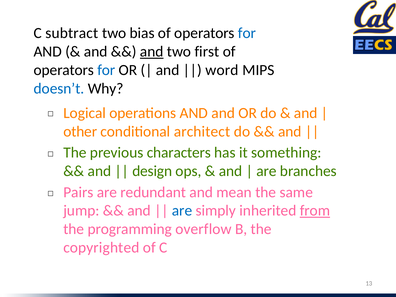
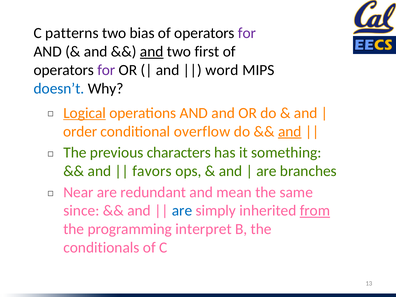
subtract: subtract -> patterns
for at (247, 33) colour: blue -> purple
for at (106, 70) colour: blue -> purple
Logical underline: none -> present
other: other -> order
architect: architect -> overflow
and at (290, 131) underline: none -> present
design: design -> favors
Pairs: Pairs -> Near
jump: jump -> since
overflow: overflow -> interpret
copyrighted: copyrighted -> conditionals
